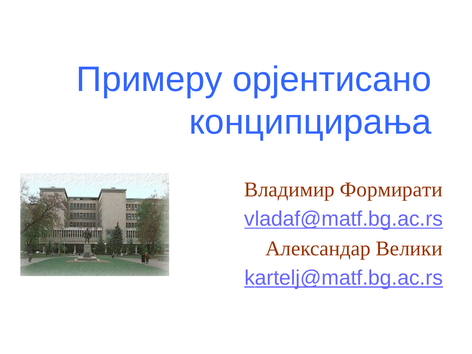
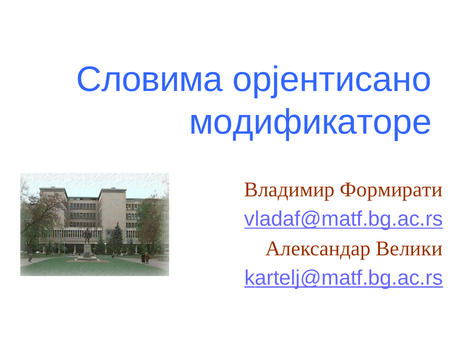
Примеру: Примеру -> Словима
конципцирања: конципцирања -> модификаторе
